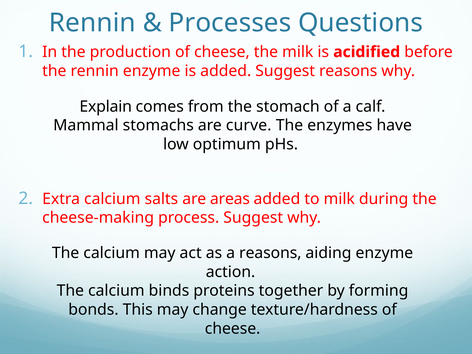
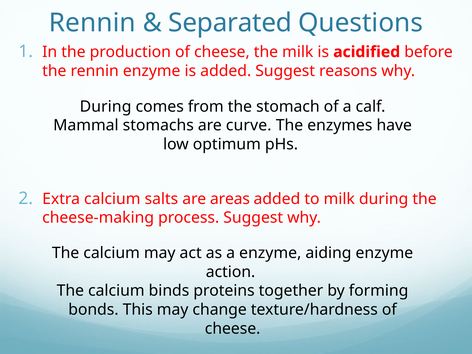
Processes: Processes -> Separated
Explain at (106, 107): Explain -> During
a reasons: reasons -> enzyme
